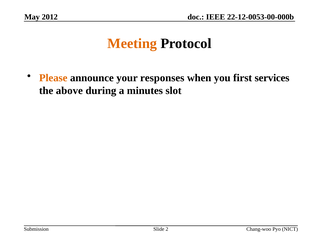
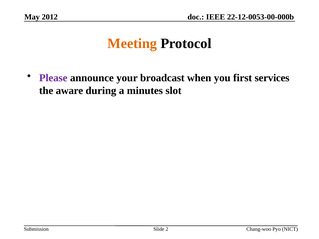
Please colour: orange -> purple
responses: responses -> broadcast
above: above -> aware
